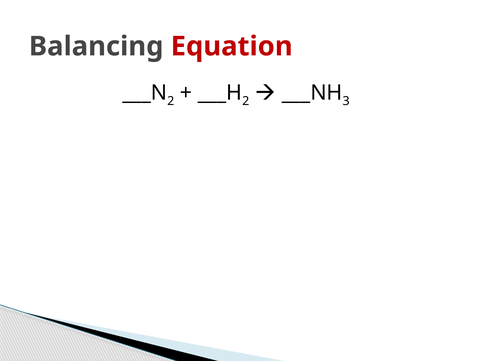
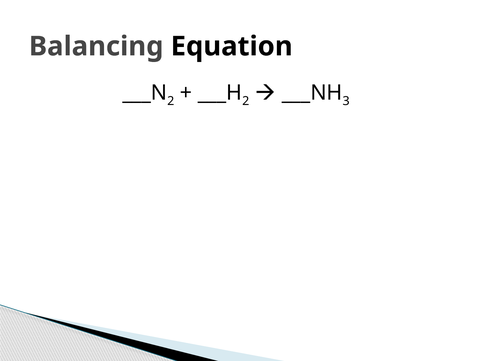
Equation colour: red -> black
